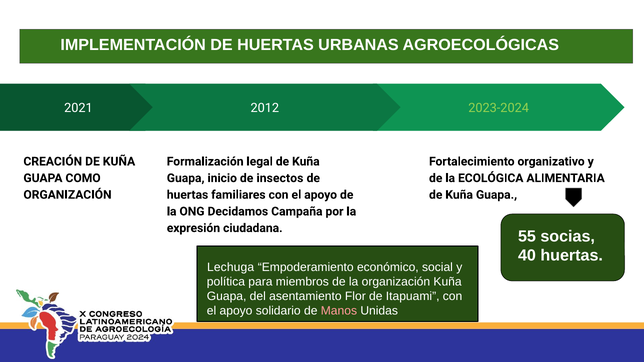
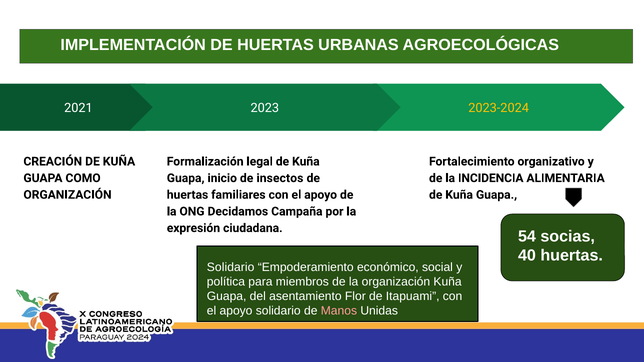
2012: 2012 -> 2023
2023-2024 colour: light green -> yellow
ECOLÓGICA: ECOLÓGICA -> INCIDENCIA
55: 55 -> 54
Lechuga at (231, 268): Lechuga -> Solidario
